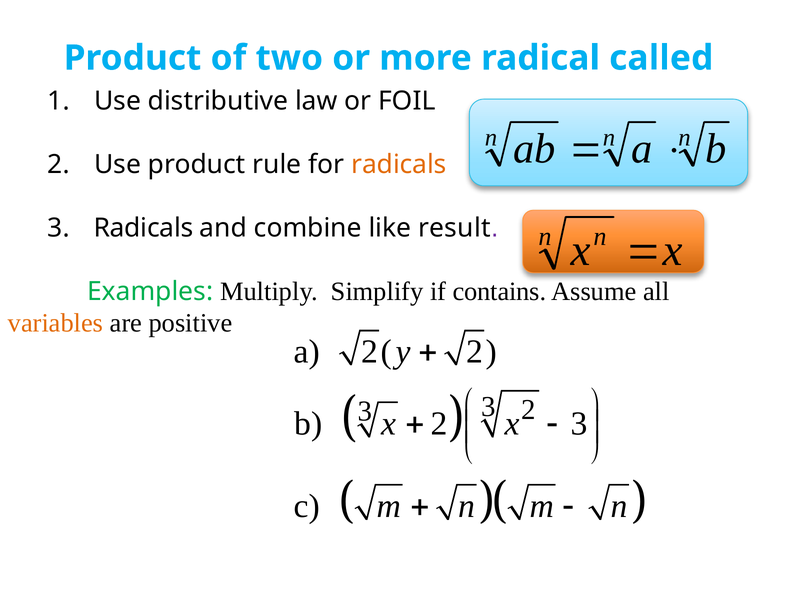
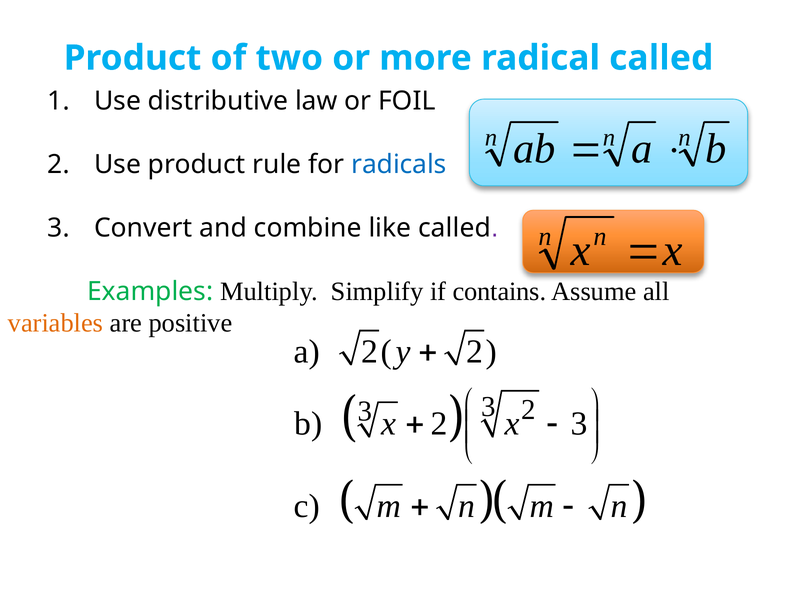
radicals at (399, 165) colour: orange -> blue
Radicals at (143, 228): Radicals -> Convert
like result: result -> called
